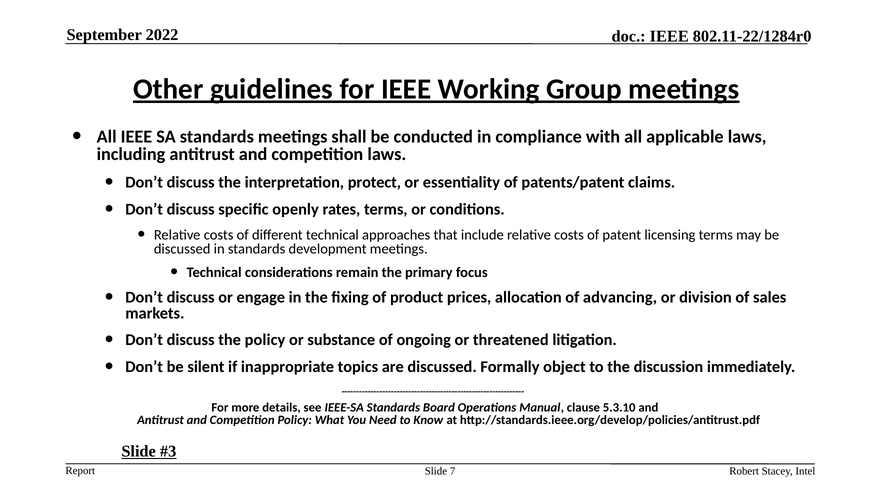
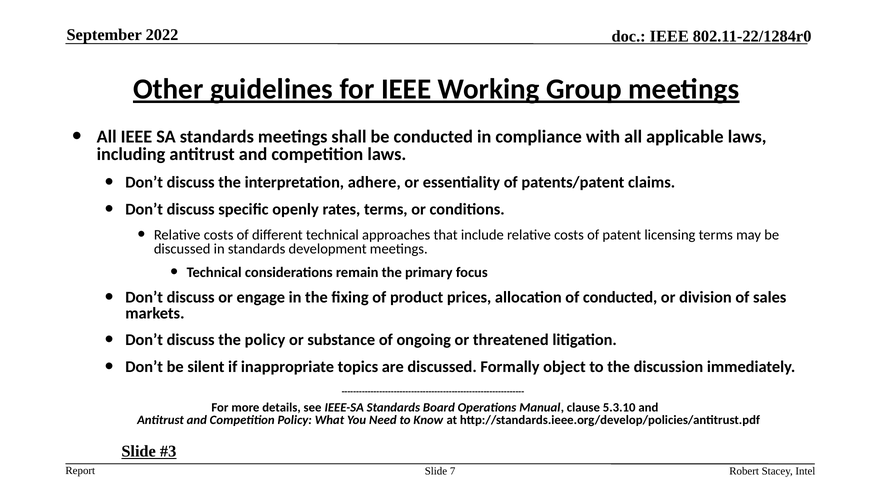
protect: protect -> adhere
of advancing: advancing -> conducted
